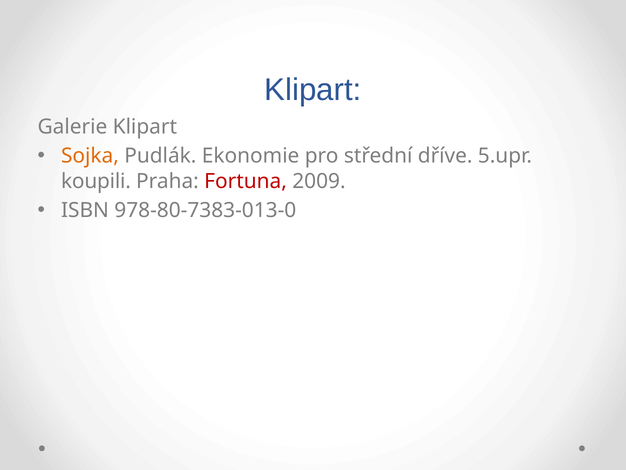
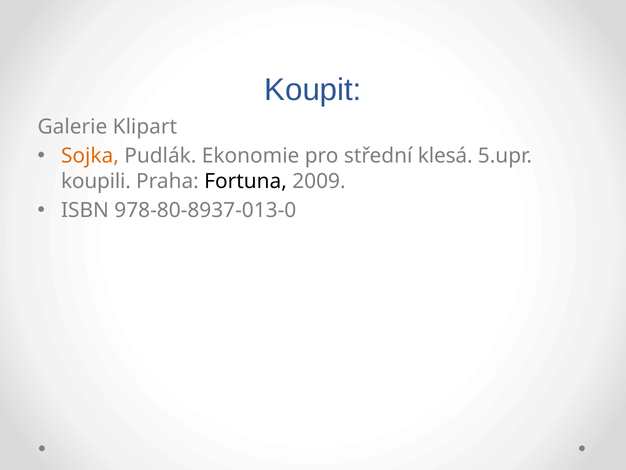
Klipart at (313, 90): Klipart -> Koupit
dříve: dříve -> klesá
Fortuna colour: red -> black
978-80-7383-013-0: 978-80-7383-013-0 -> 978-80-8937-013-0
